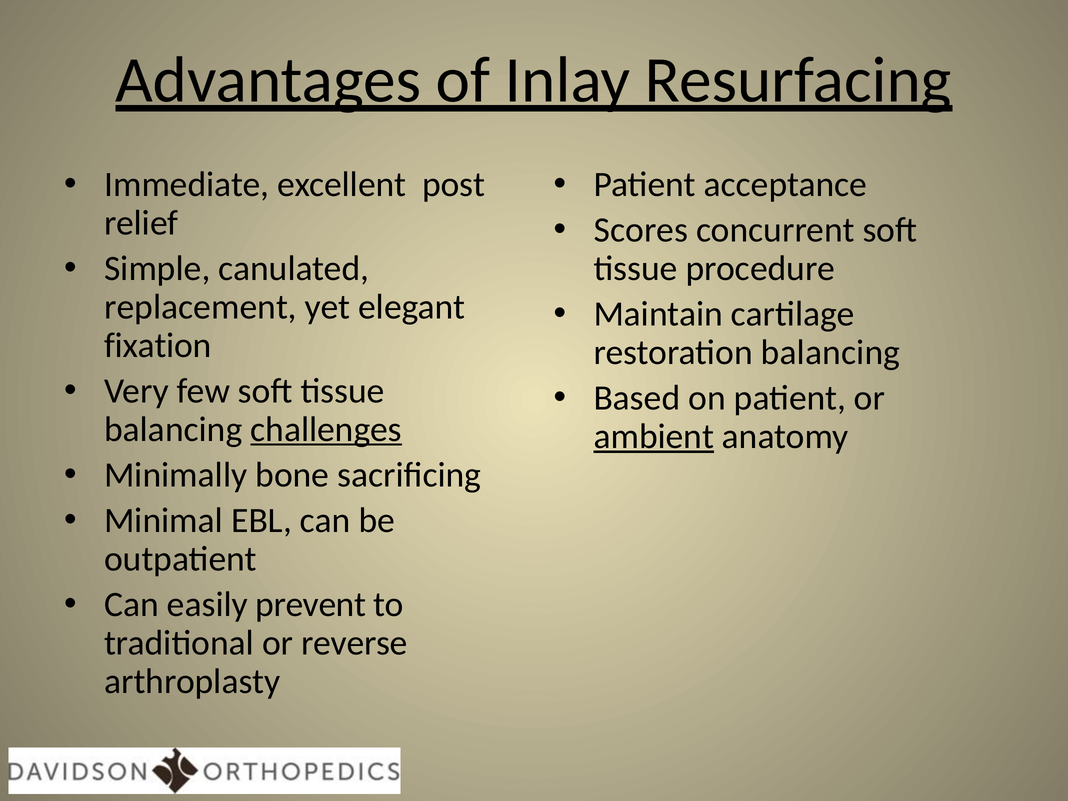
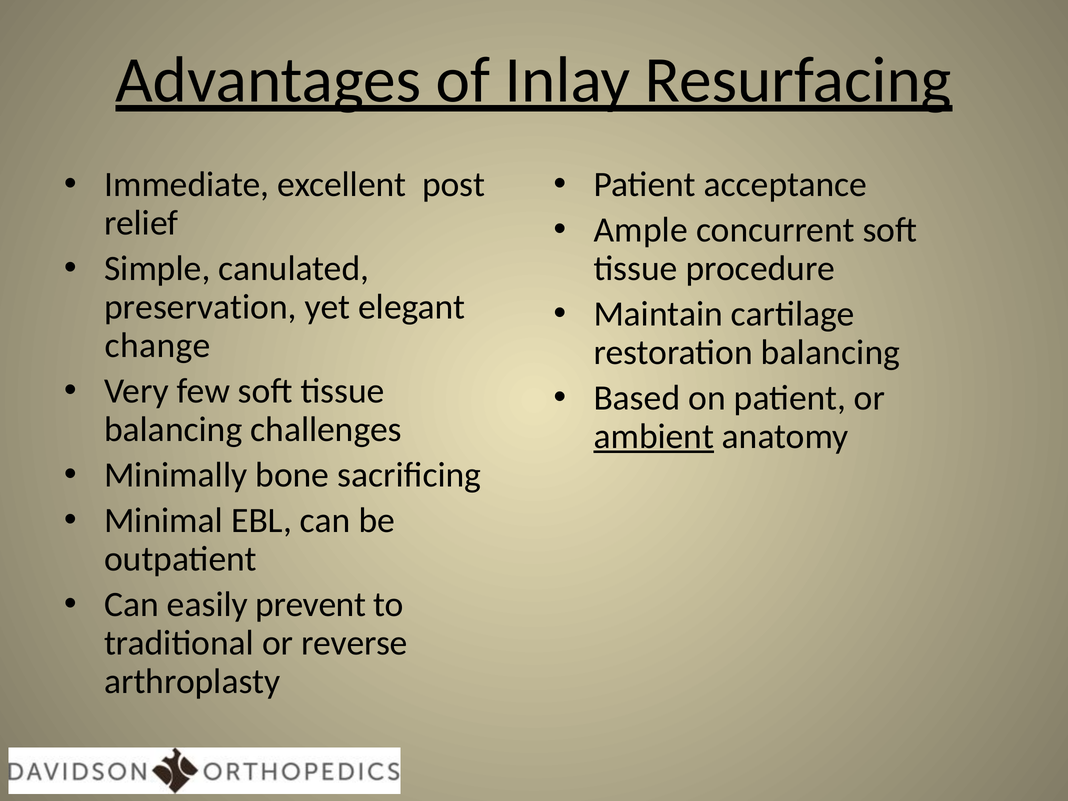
Scores: Scores -> Ample
replacement: replacement -> preservation
fixation: fixation -> change
challenges underline: present -> none
